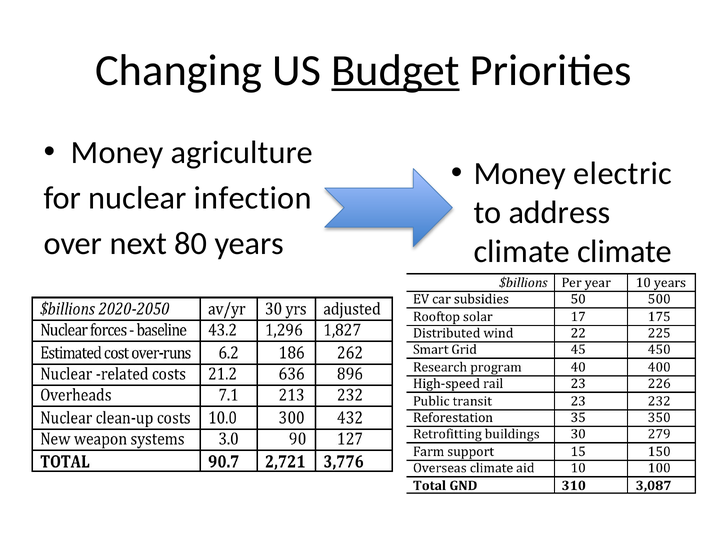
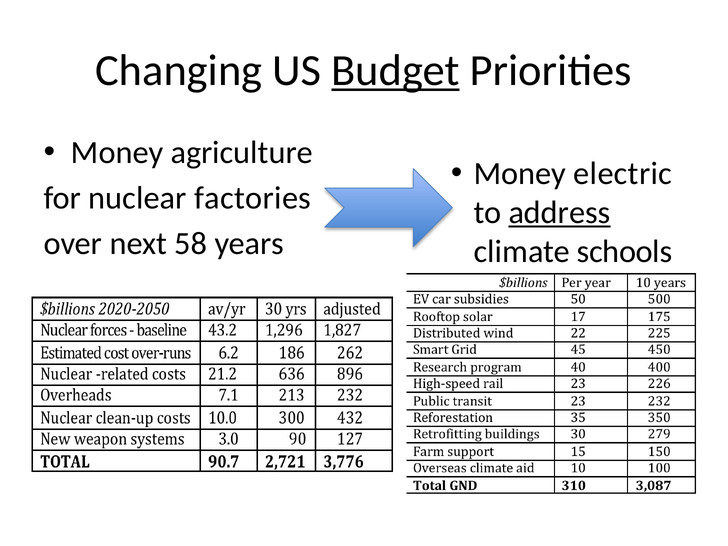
infection: infection -> factories
address underline: none -> present
80: 80 -> 58
climate climate: climate -> schools
